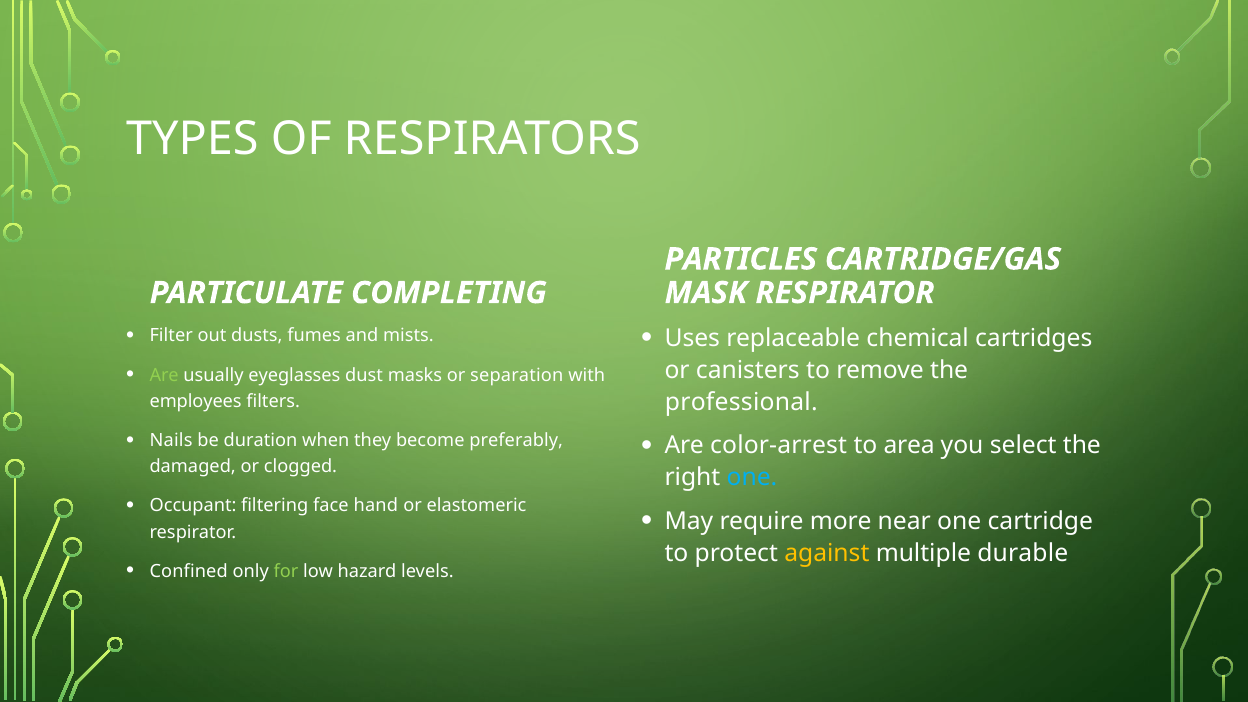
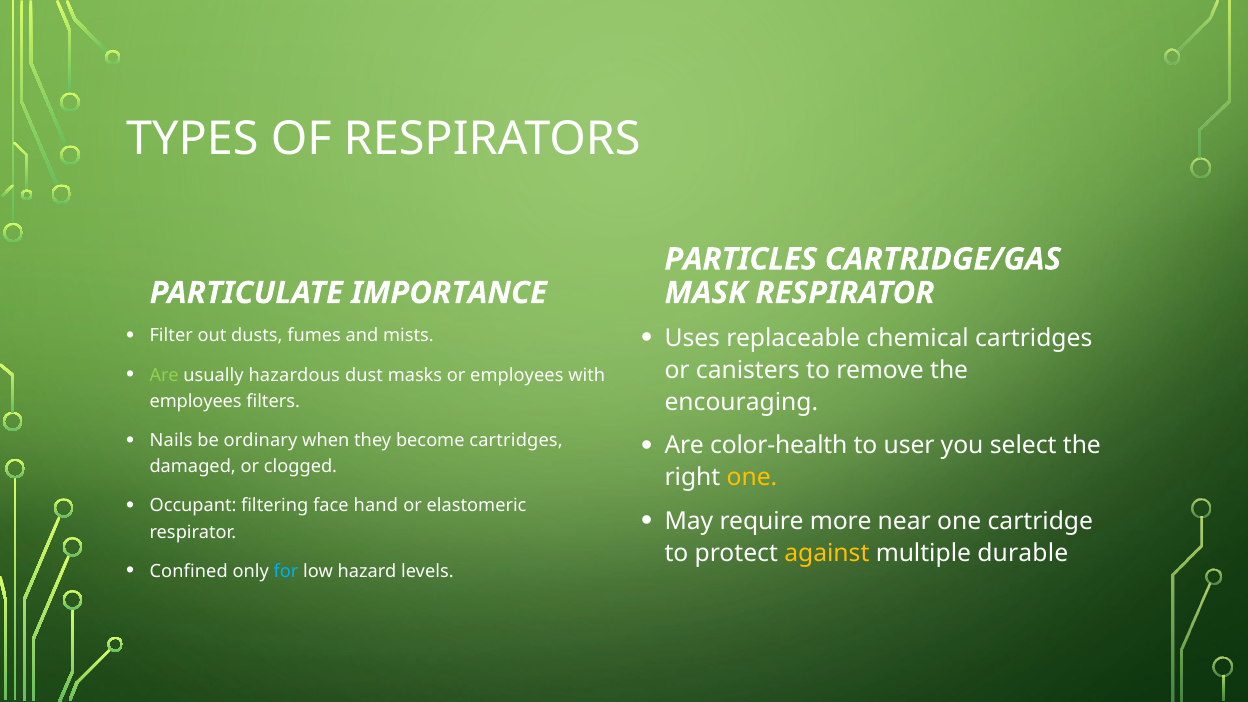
COMPLETING: COMPLETING -> IMPORTANCE
eyeglasses: eyeglasses -> hazardous
or separation: separation -> employees
professional: professional -> encouraging
duration: duration -> ordinary
become preferably: preferably -> cartridges
color-arrest: color-arrest -> color-health
area: area -> user
one at (752, 478) colour: light blue -> yellow
for colour: light green -> light blue
